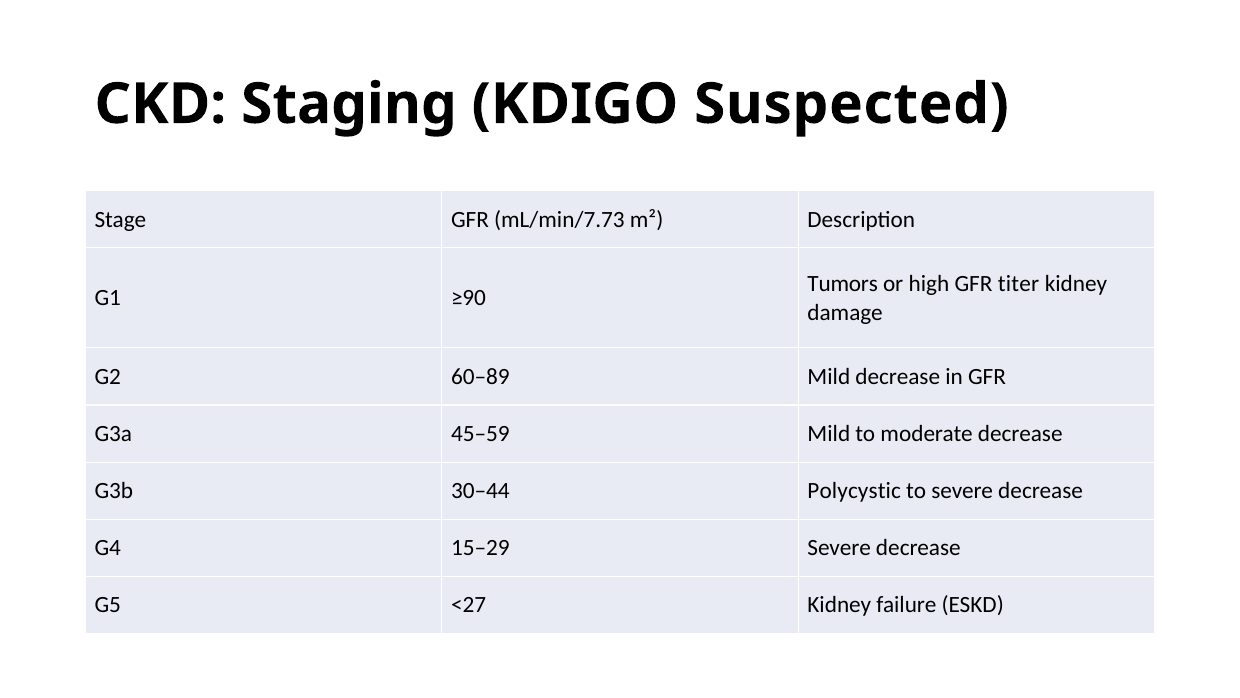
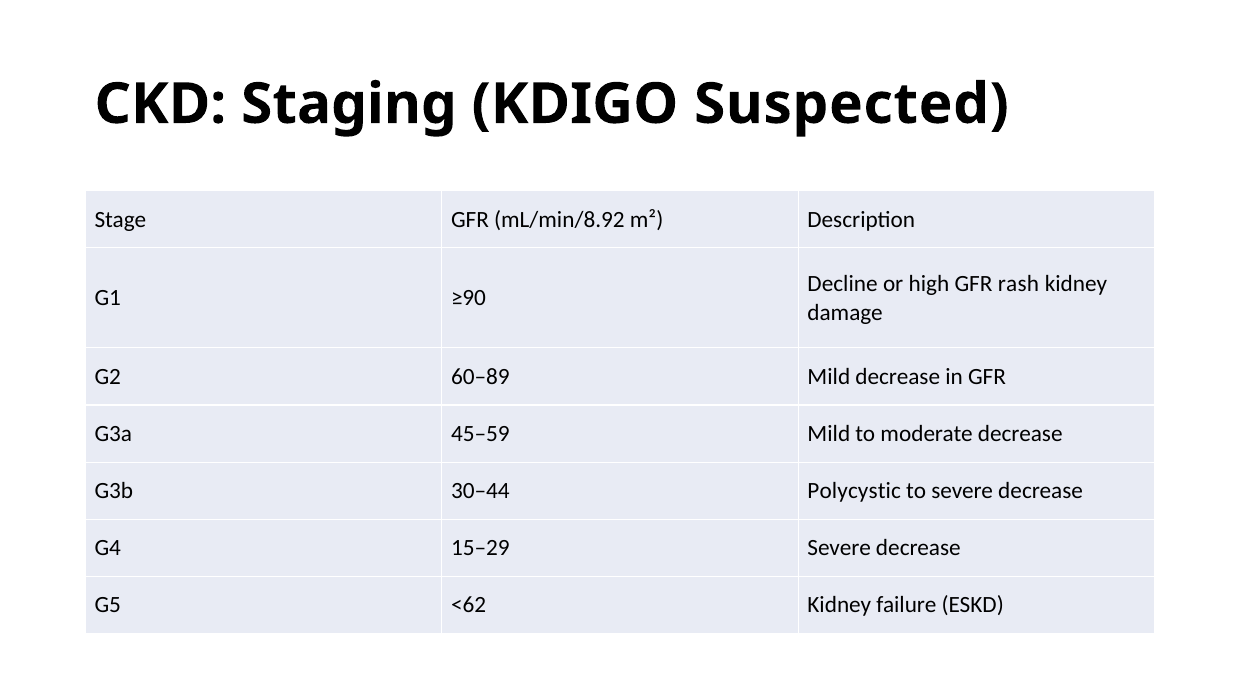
mL/min/7.73: mL/min/7.73 -> mL/min/8.92
Tumors: Tumors -> Decline
titer: titer -> rash
<27: <27 -> <62
